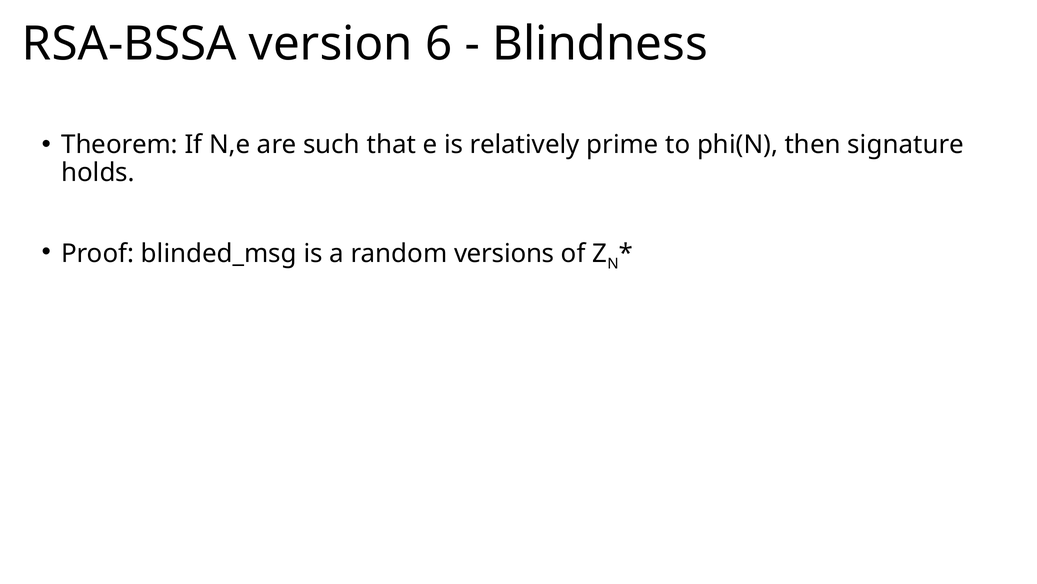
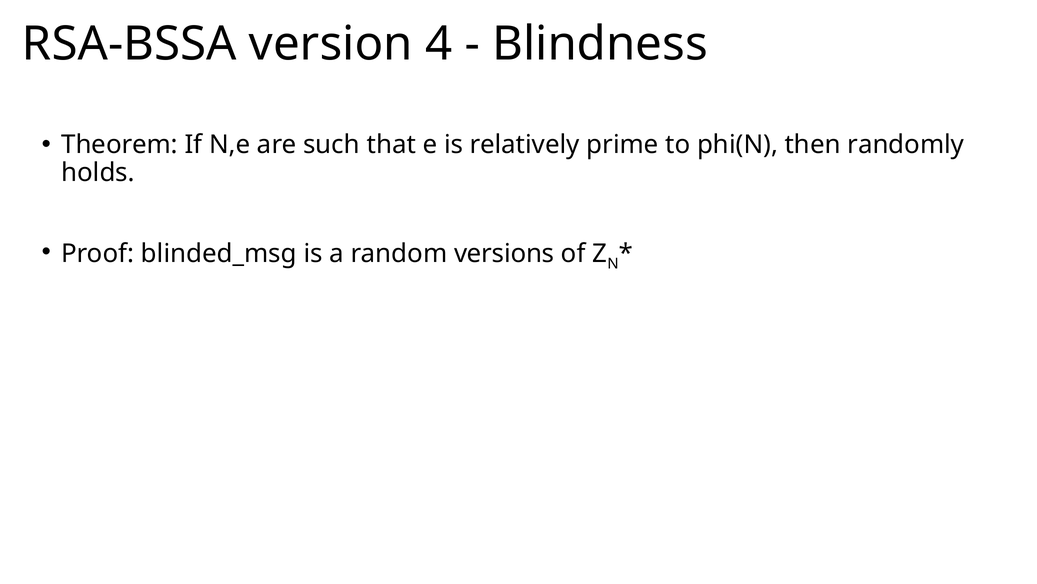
6: 6 -> 4
signature: signature -> randomly
